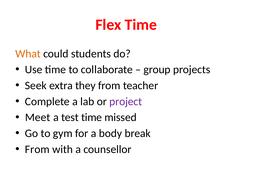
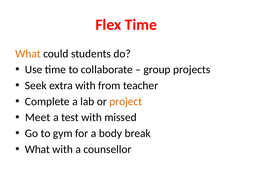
extra they: they -> with
project colour: purple -> orange
test time: time -> with
From at (37, 149): From -> What
